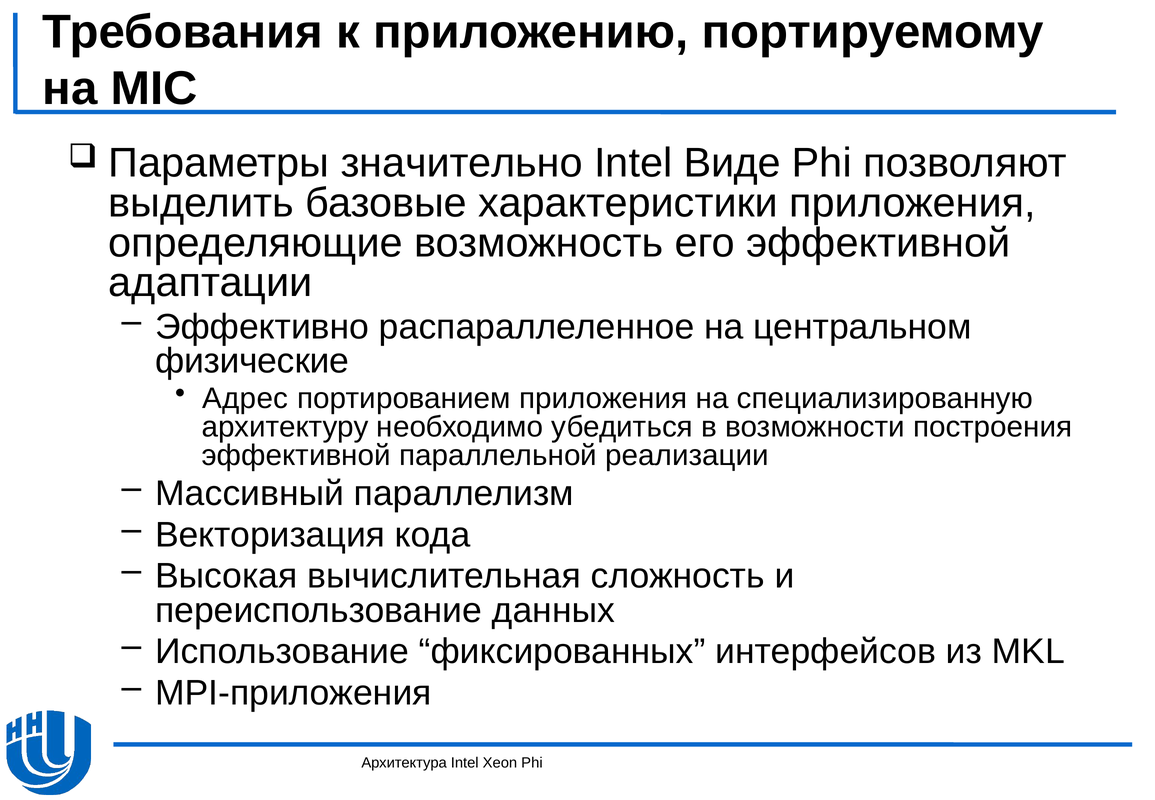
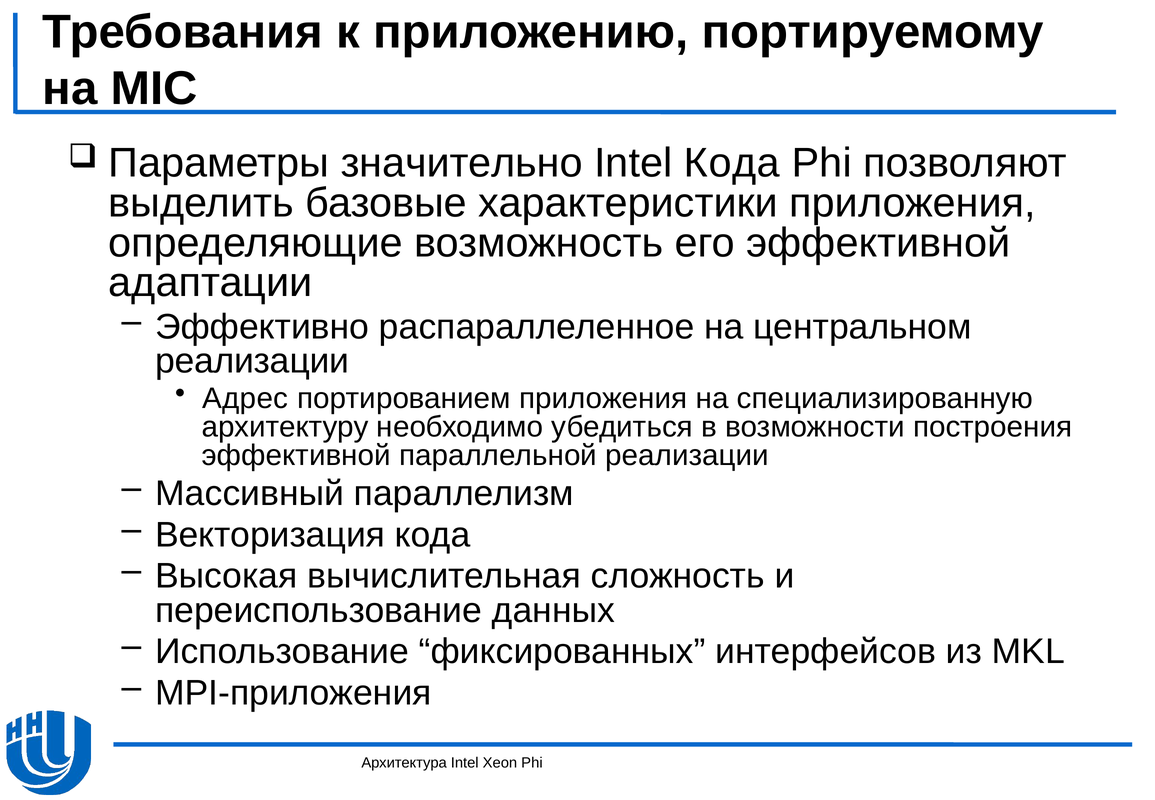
Intel Виде: Виде -> Кода
физические at (252, 361): физические -> реализации
